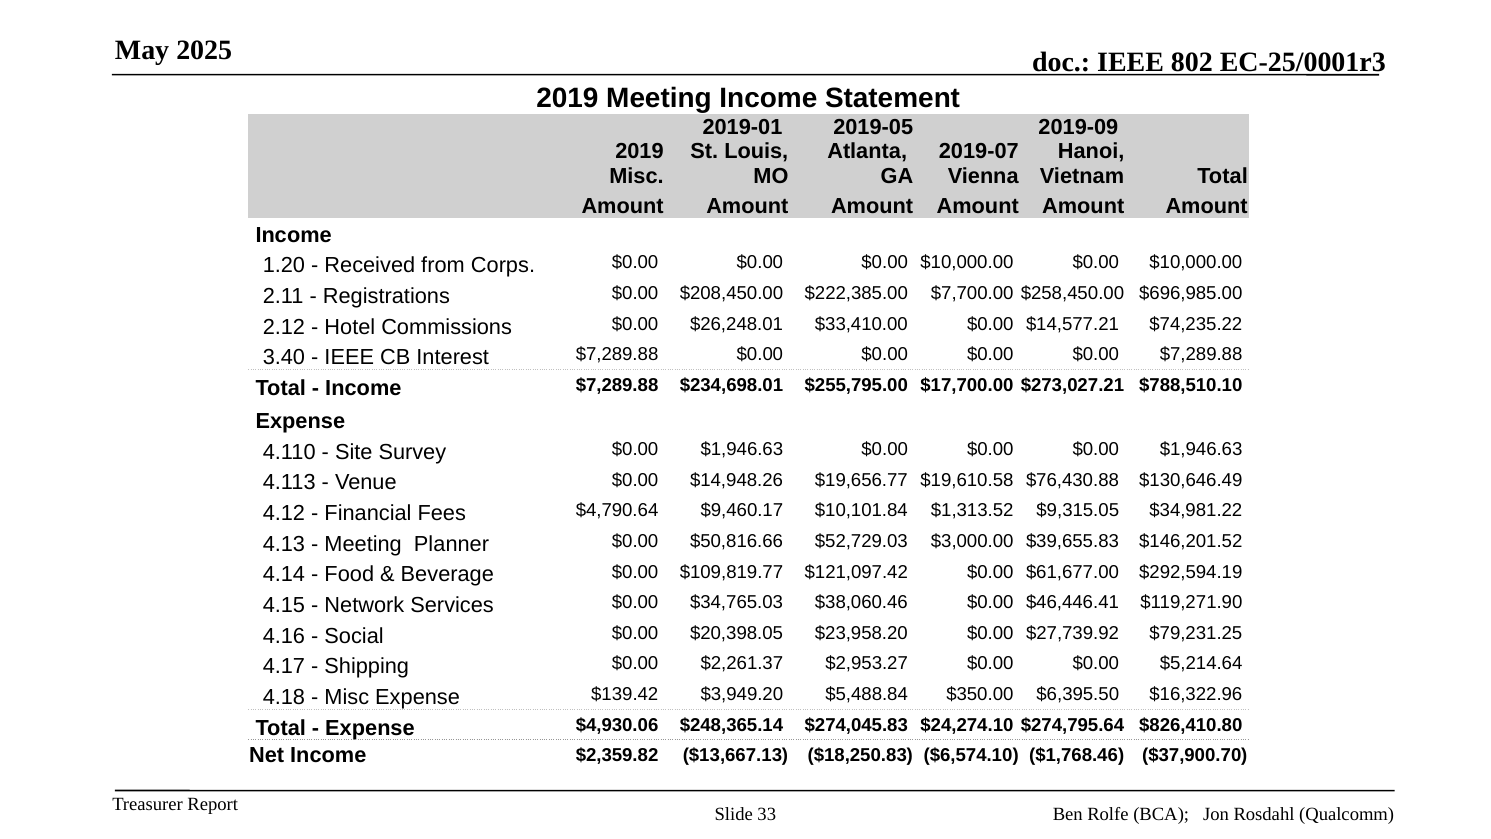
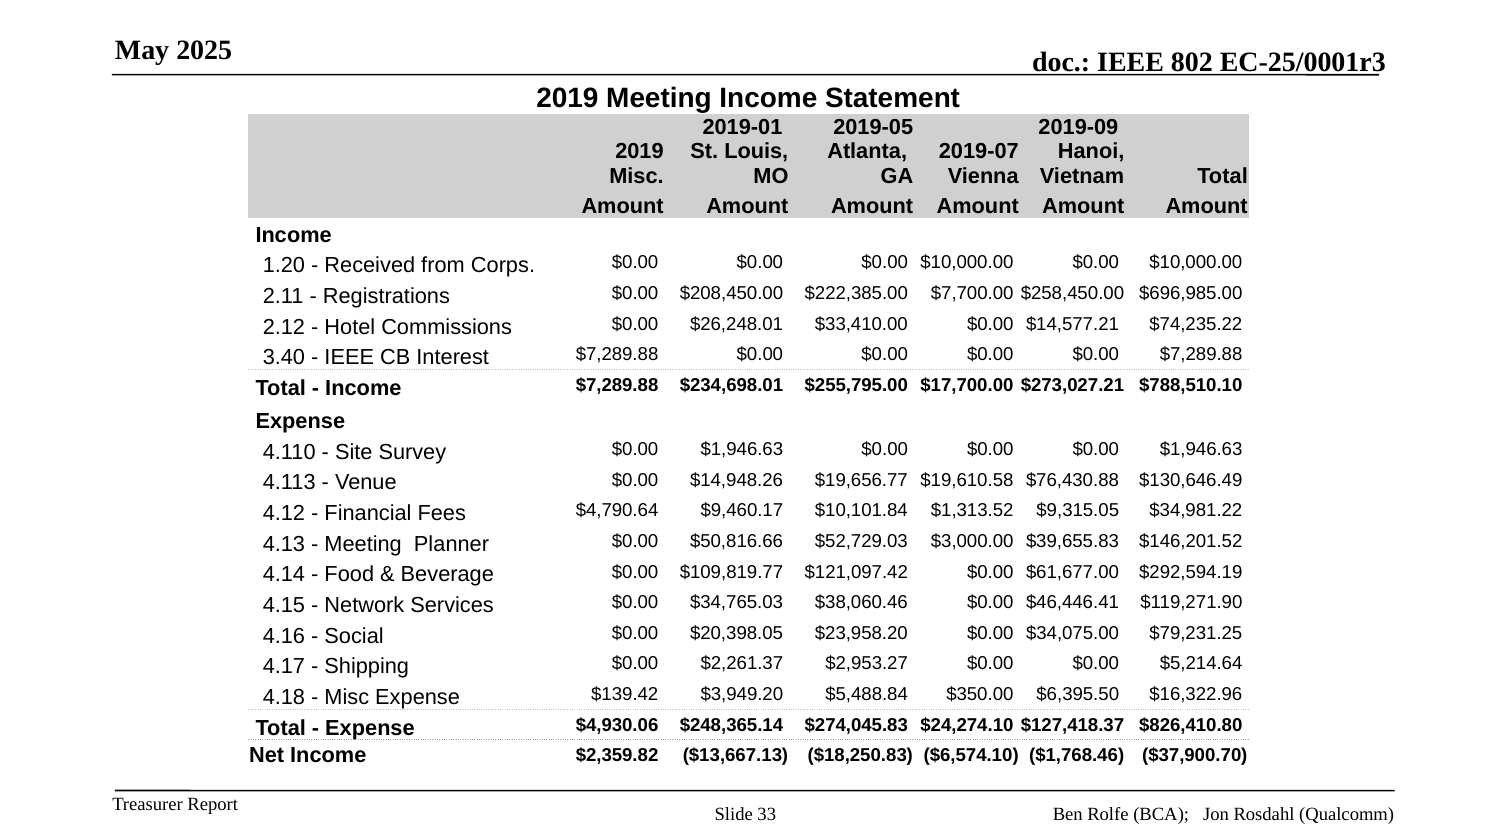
$27,739.92: $27,739.92 -> $34,075.00
$274,795.64: $274,795.64 -> $127,418.37
